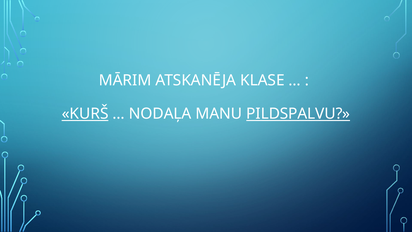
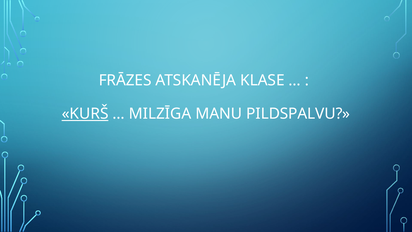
MĀRIM: MĀRIM -> FRĀZES
NODAĻA: NODAĻA -> MILZĪGA
PILDSPALVU underline: present -> none
